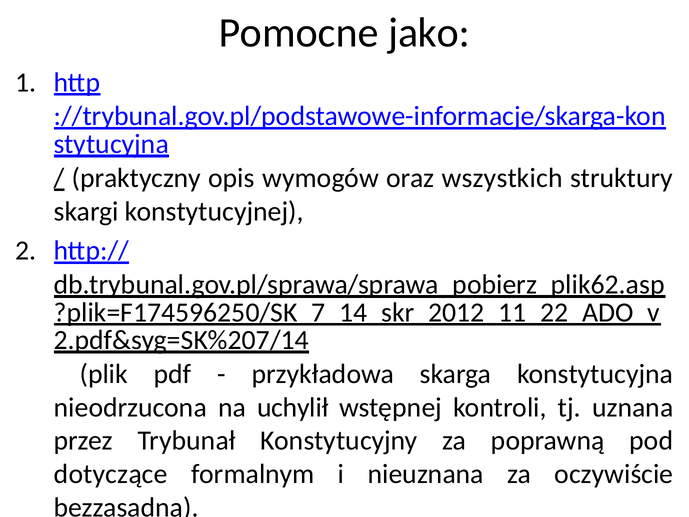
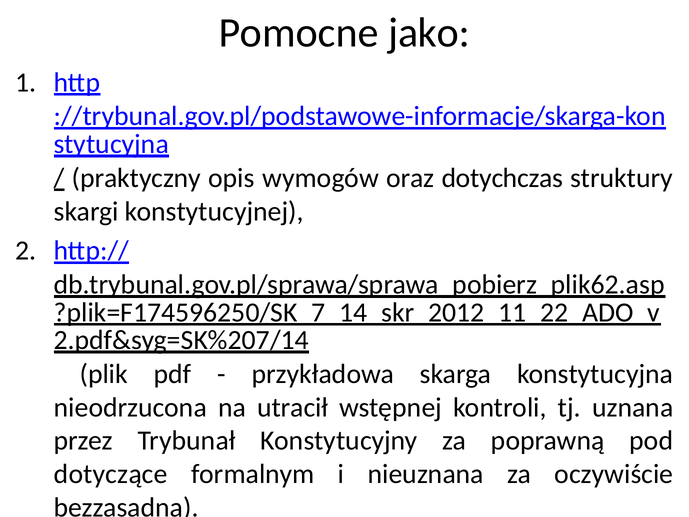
wszystkich: wszystkich -> dotychczas
uchylił: uchylił -> utracił
